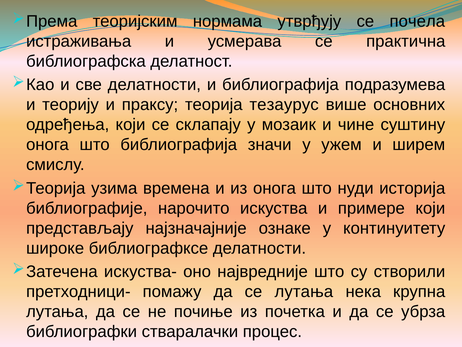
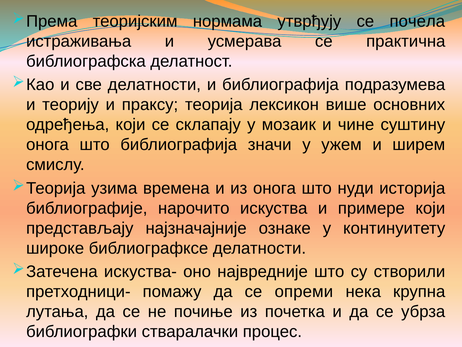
тезаурус: тезаурус -> лексикон
се лутања: лутања -> опреми
